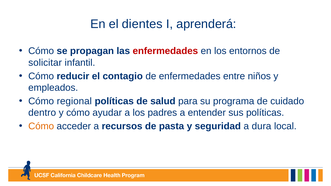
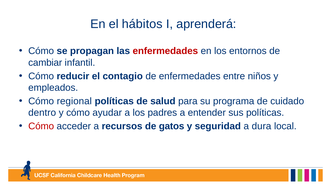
dientes: dientes -> hábitos
solicitar: solicitar -> cambiar
Cómo at (41, 126) colour: orange -> red
pasta: pasta -> gatos
